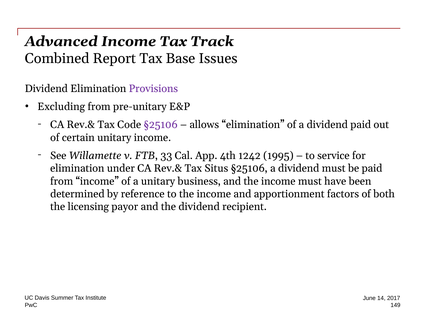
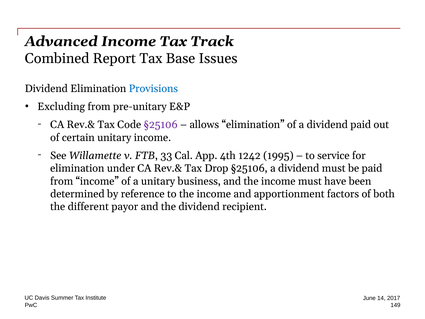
Provisions colour: purple -> blue
Situs: Situs -> Drop
licensing: licensing -> different
